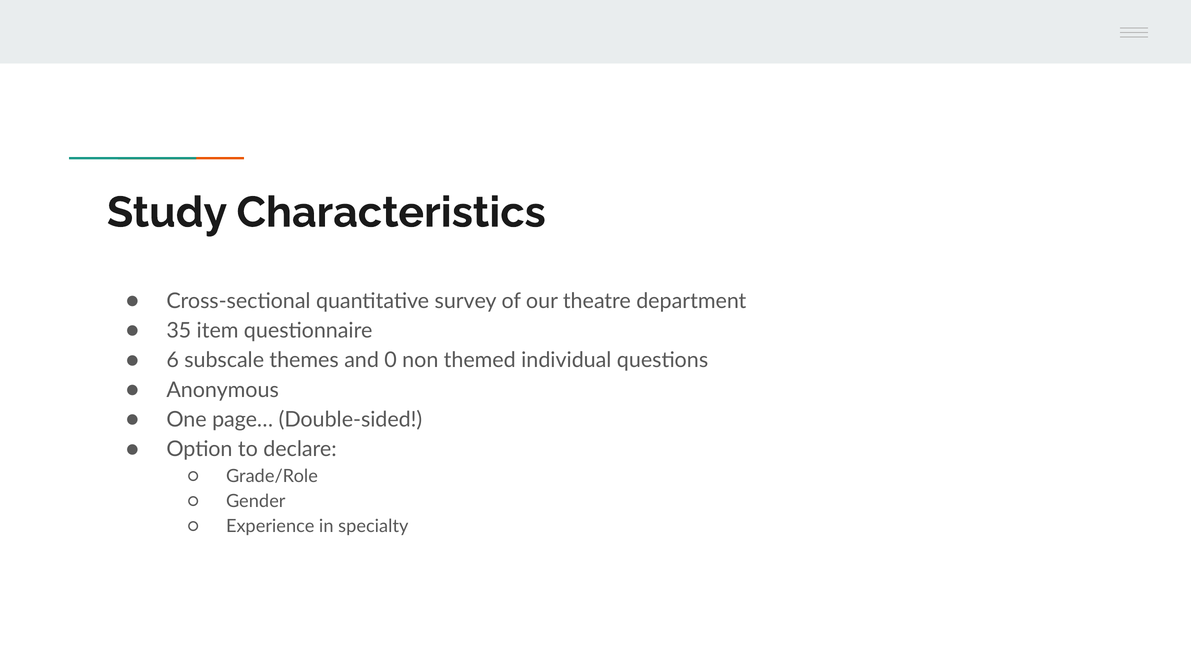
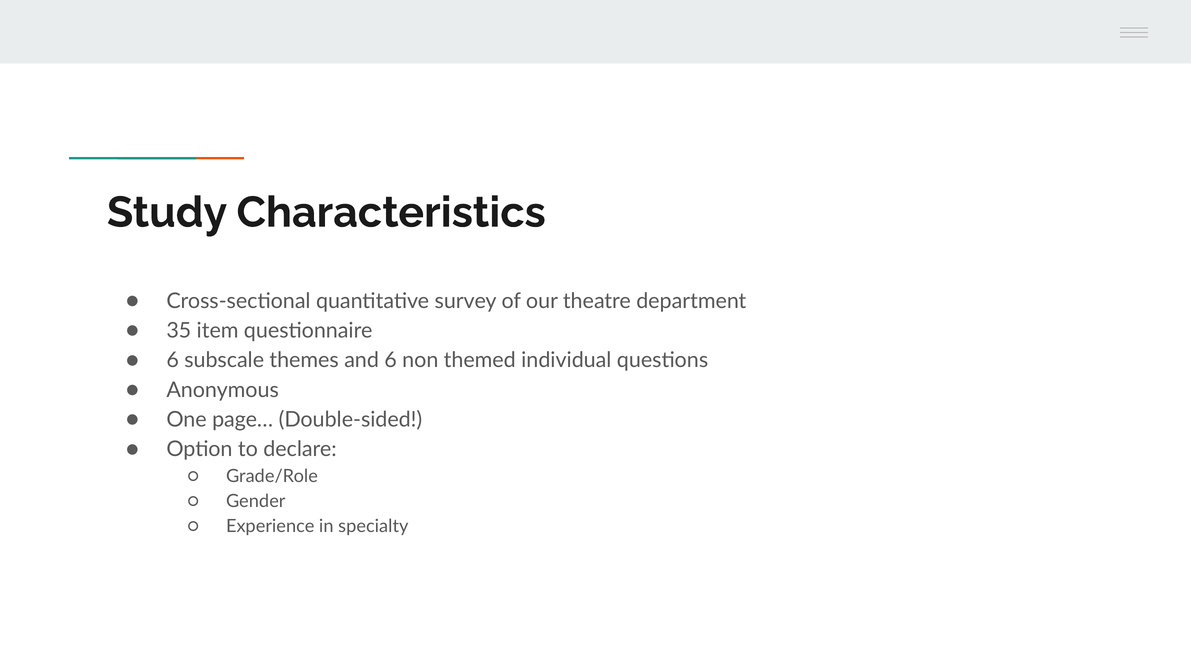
and 0: 0 -> 6
